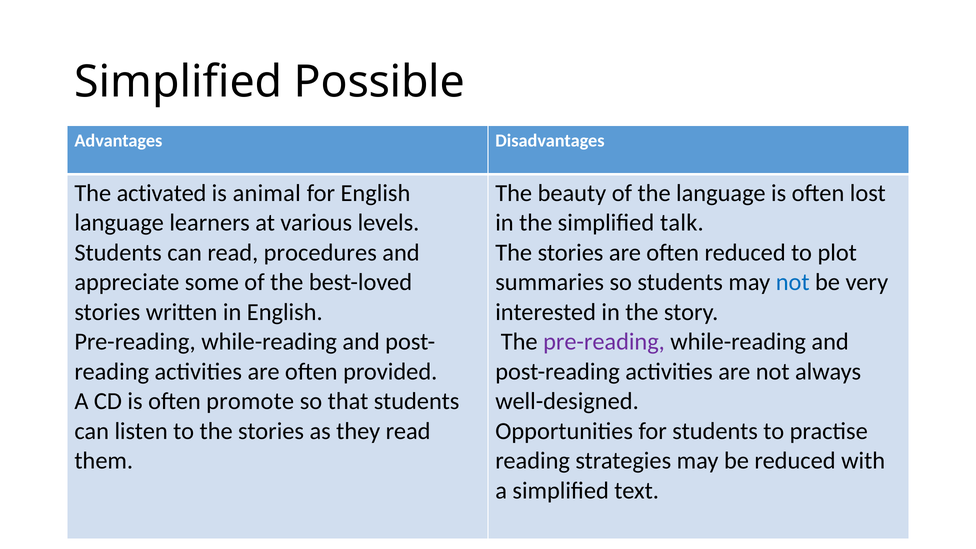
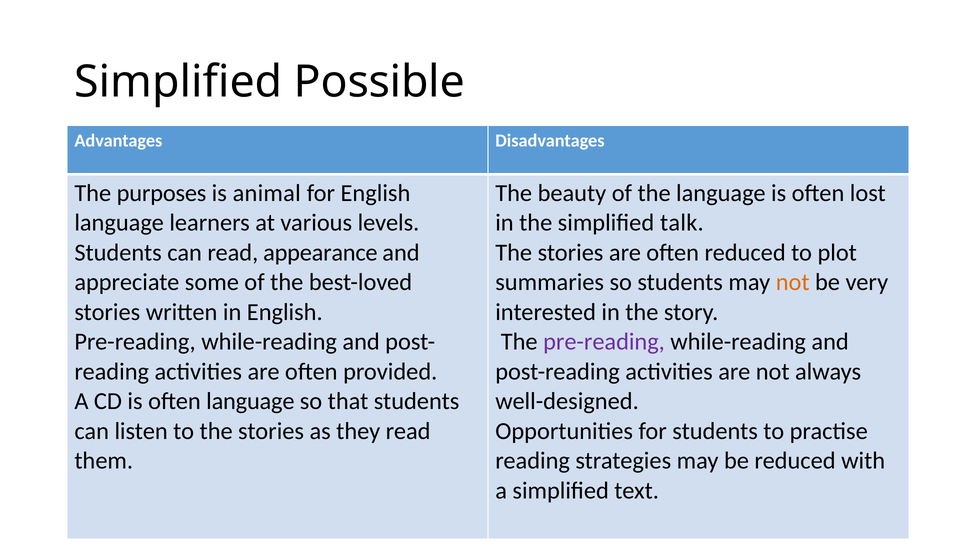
activated: activated -> purposes
procedures: procedures -> appearance
not at (793, 282) colour: blue -> orange
often promote: promote -> language
